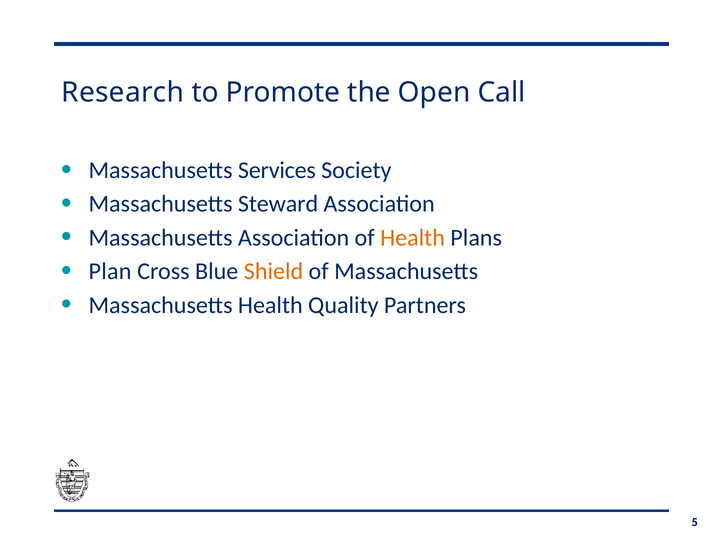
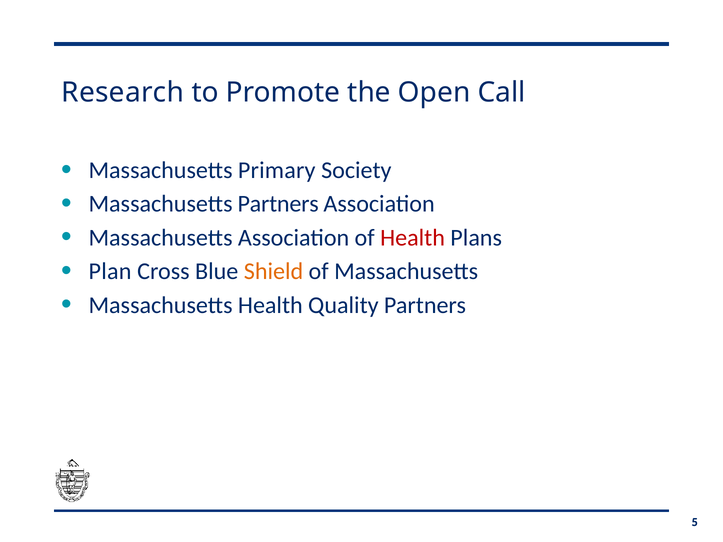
Services: Services -> Primary
Massachusetts Steward: Steward -> Partners
Health at (413, 238) colour: orange -> red
